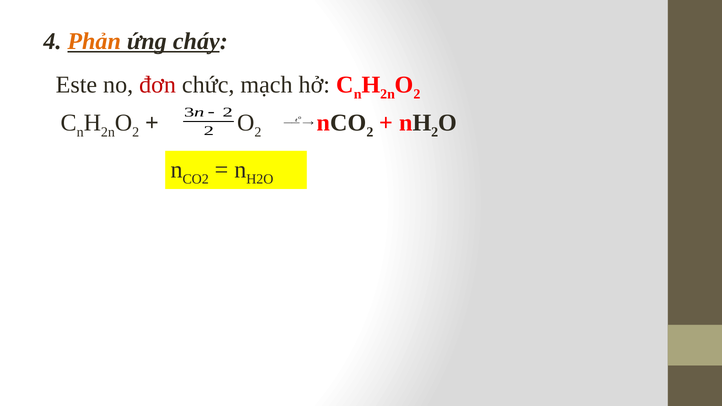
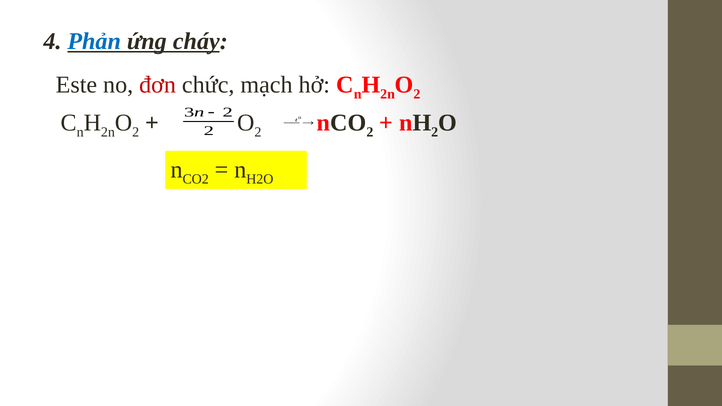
Phản colour: orange -> blue
